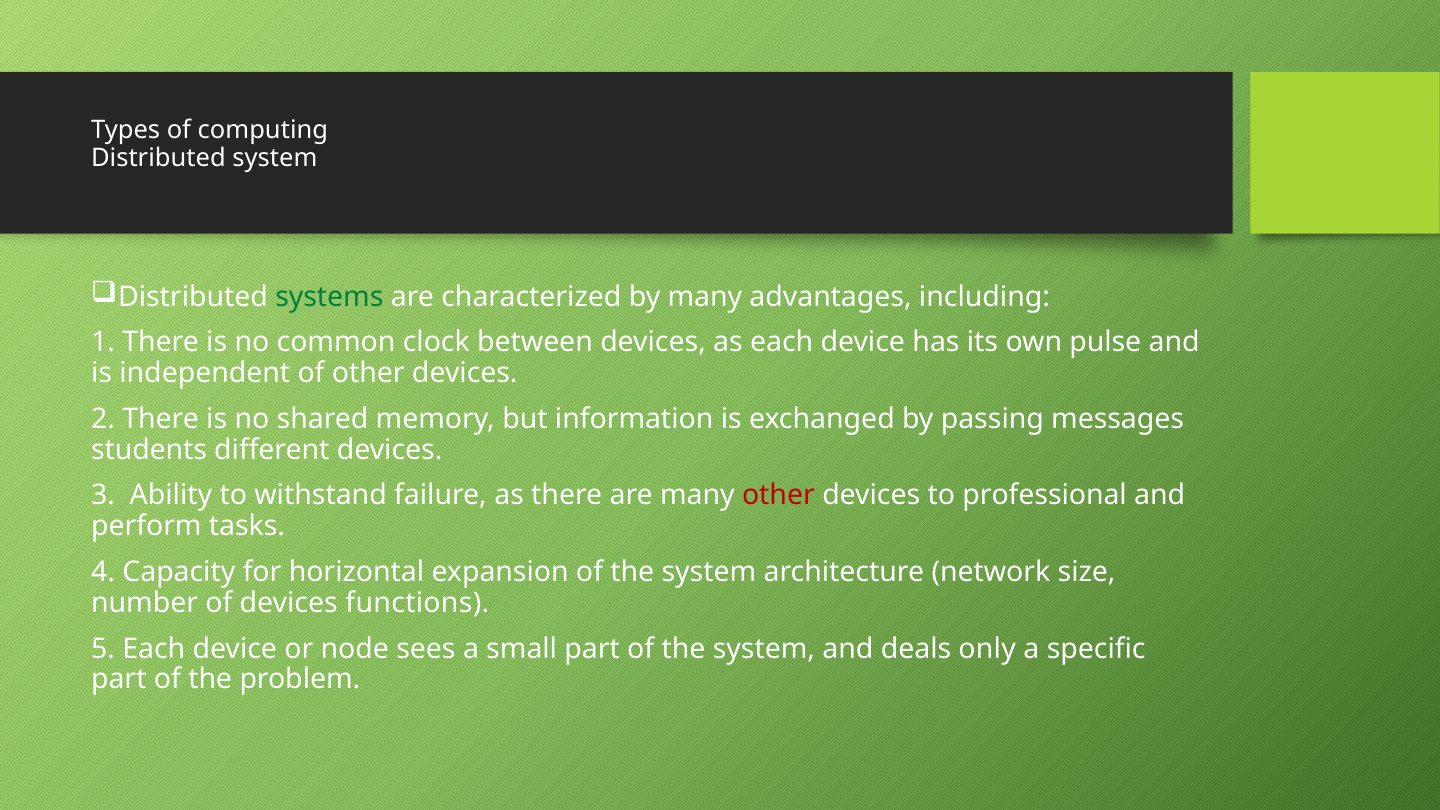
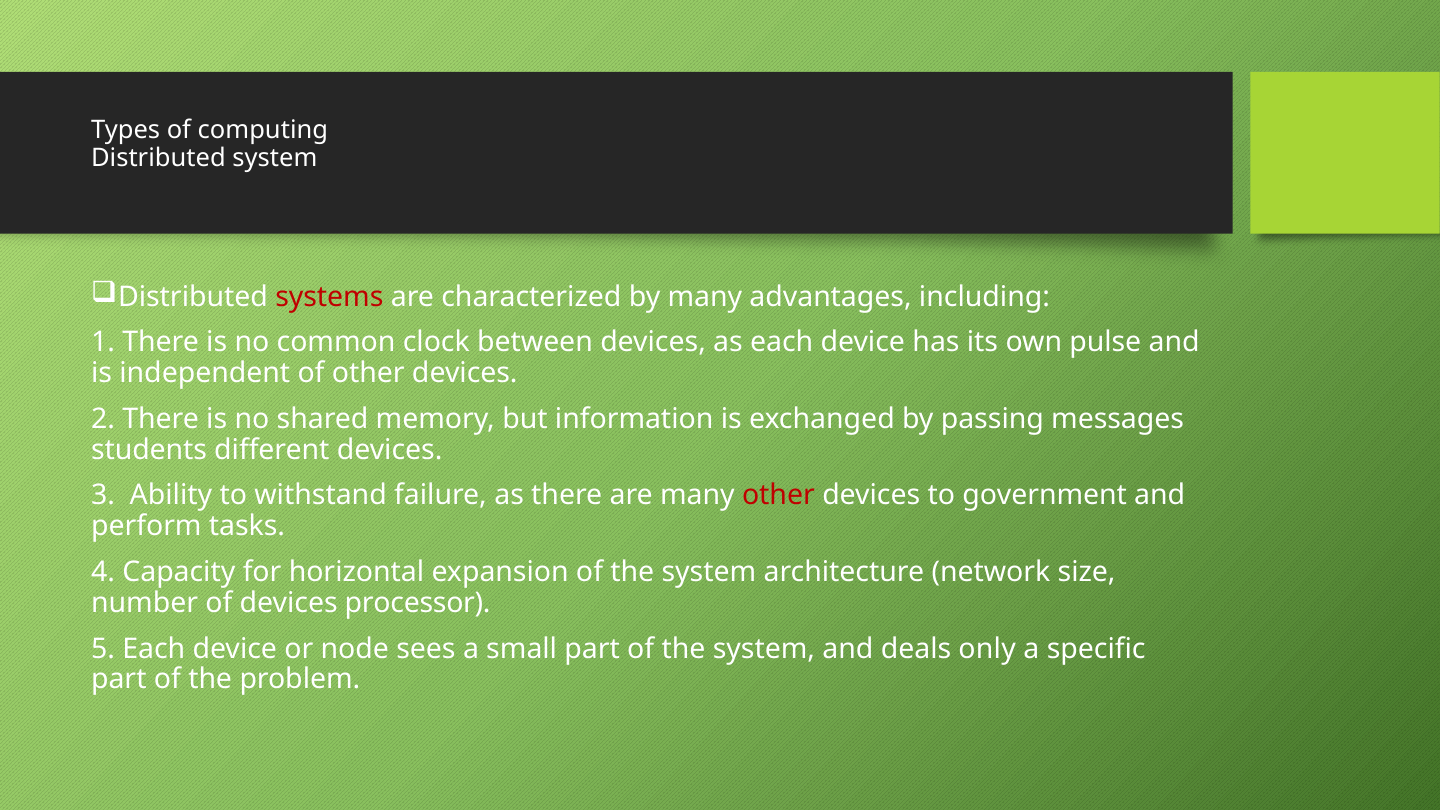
systems colour: green -> red
professional: professional -> government
functions: functions -> processor
